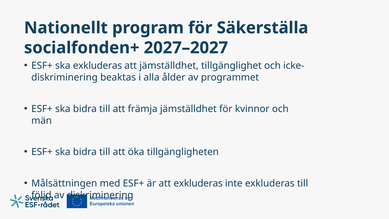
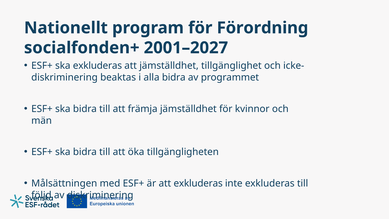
Säkerställa: Säkerställa -> Förordning
2027–2027: 2027–2027 -> 2001–2027
alla ålder: ålder -> bidra
